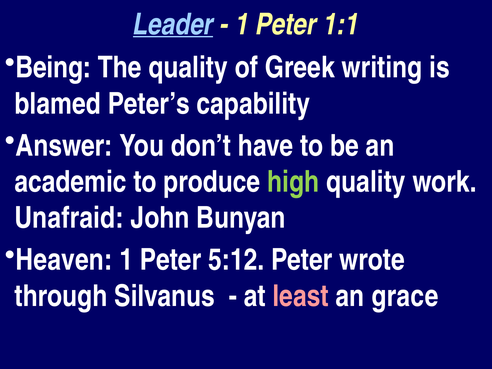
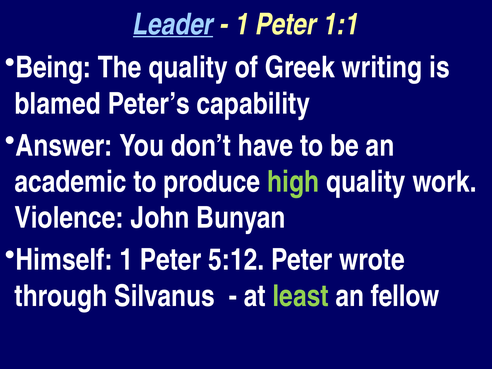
Unafraid: Unafraid -> Violence
Heaven: Heaven -> Himself
least colour: pink -> light green
grace: grace -> fellow
